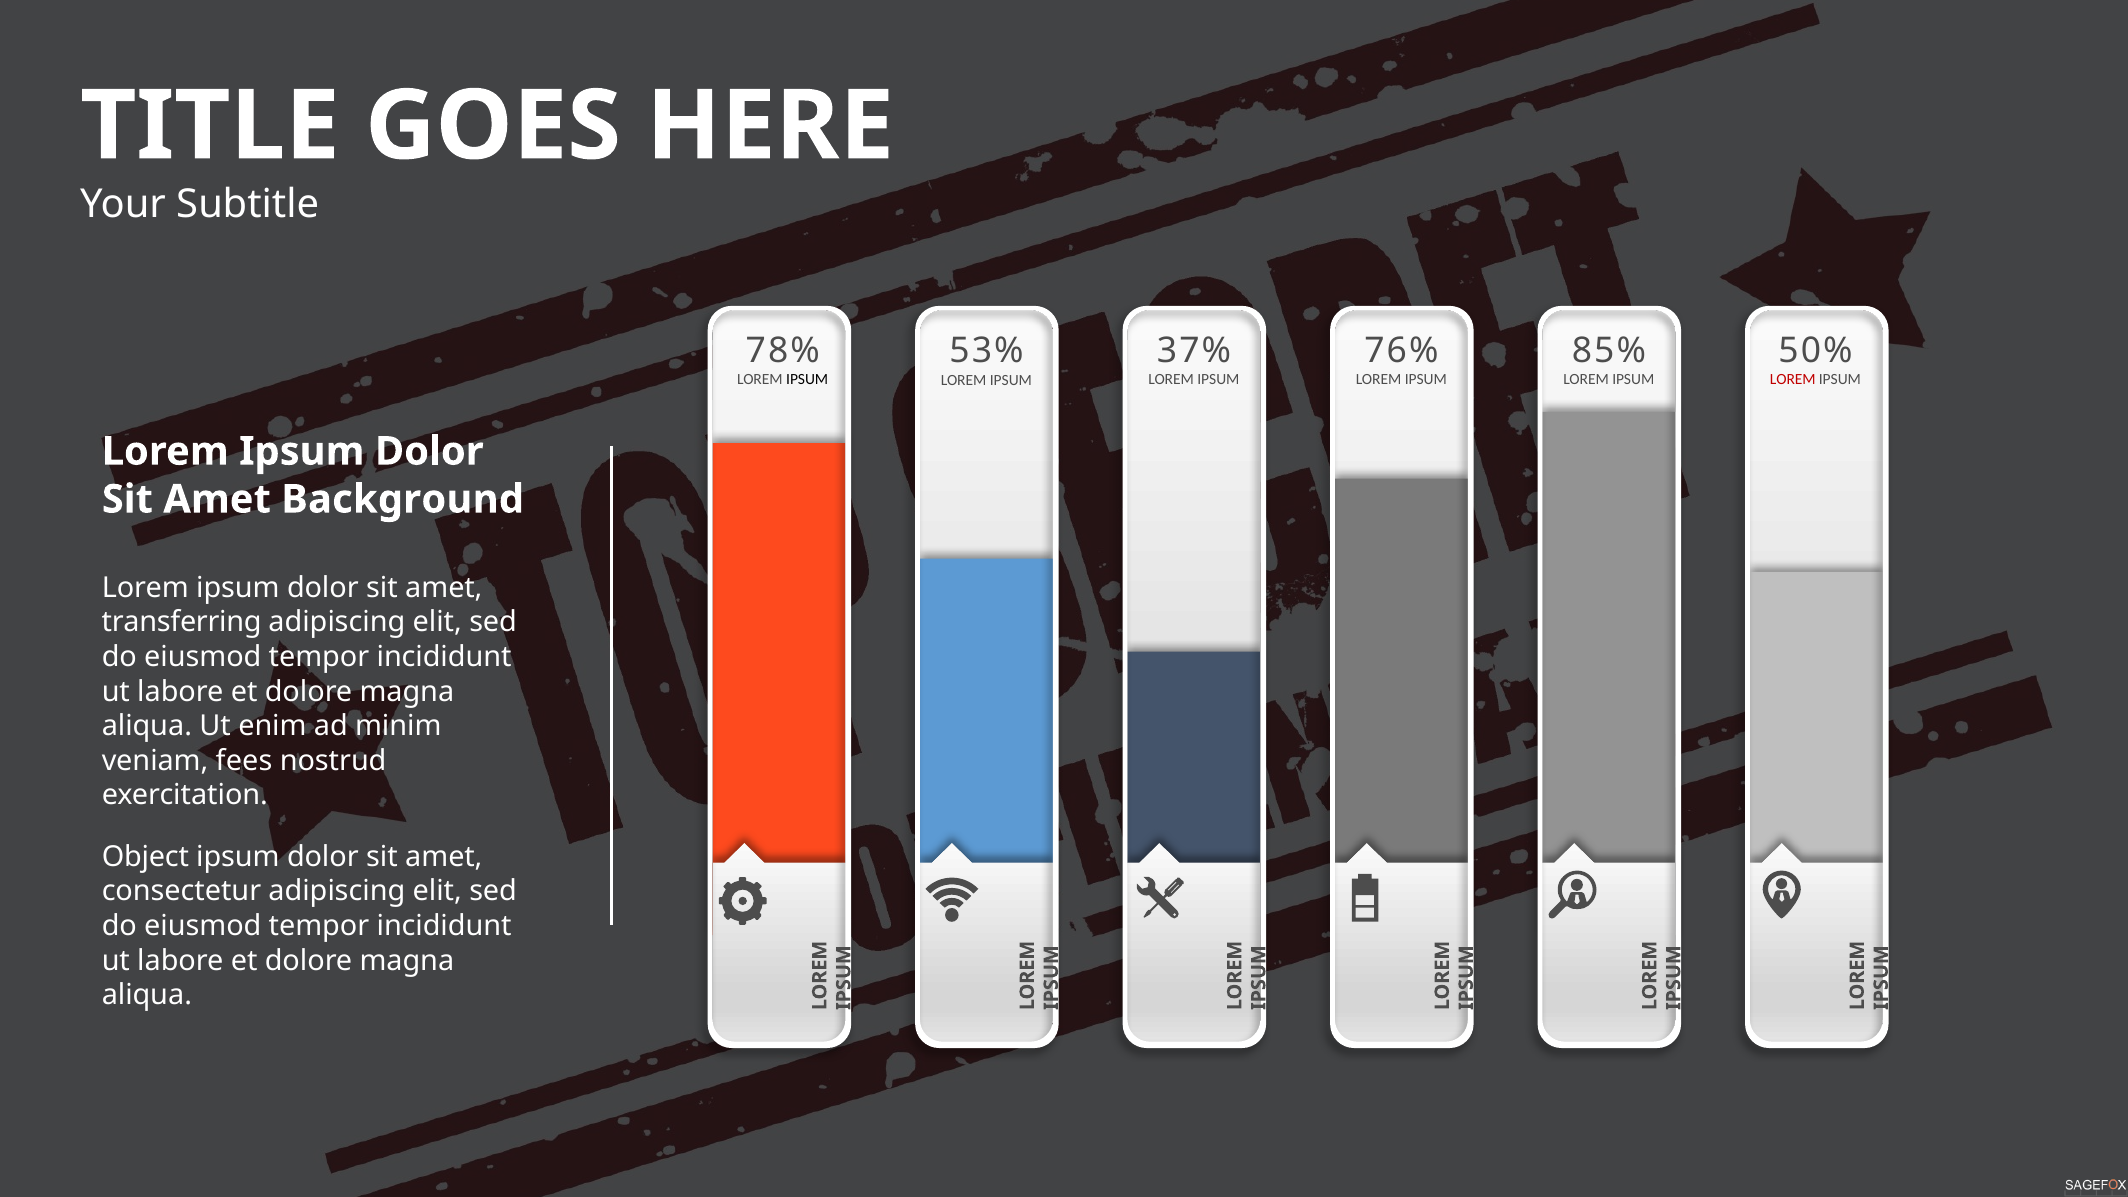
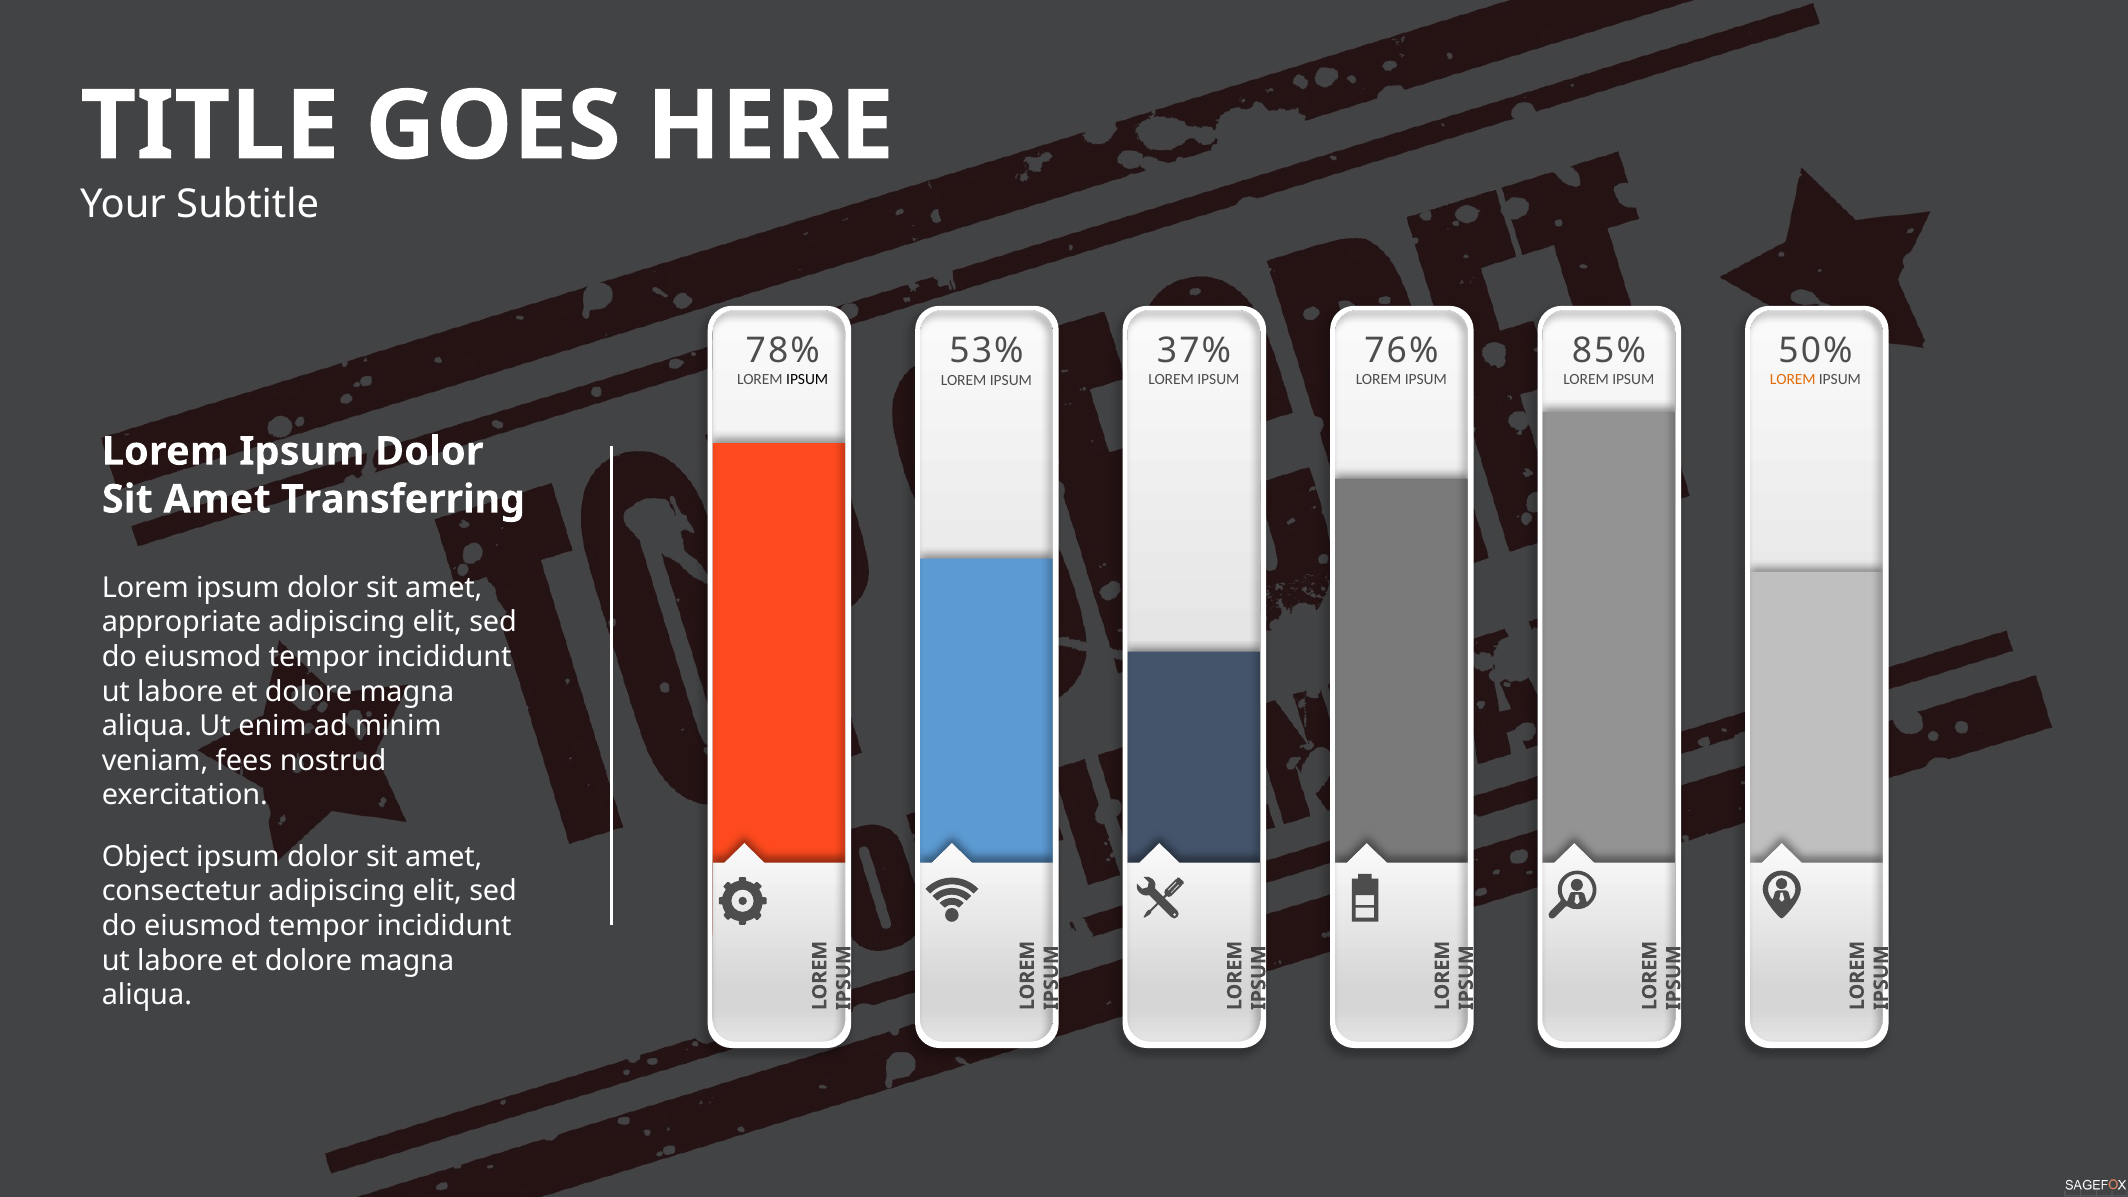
LOREM at (1793, 380) colour: red -> orange
Background: Background -> Transferring
transferring: transferring -> appropriate
